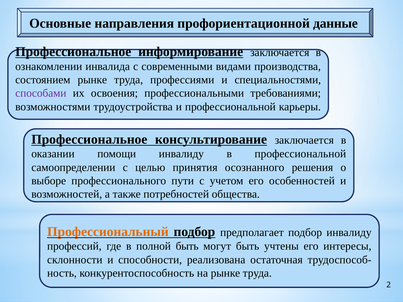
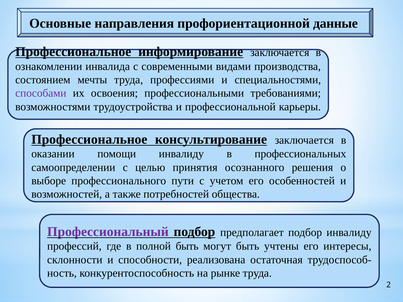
состоянием рынке: рынке -> мечты
в профессиональной: профессиональной -> профессиональных
Профессиональный colour: orange -> purple
